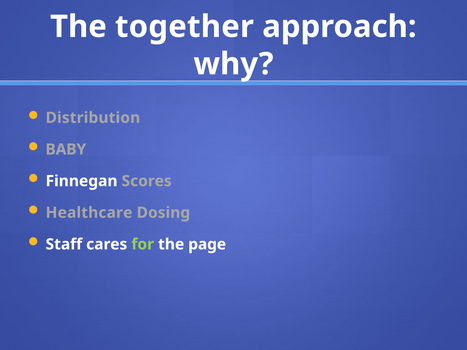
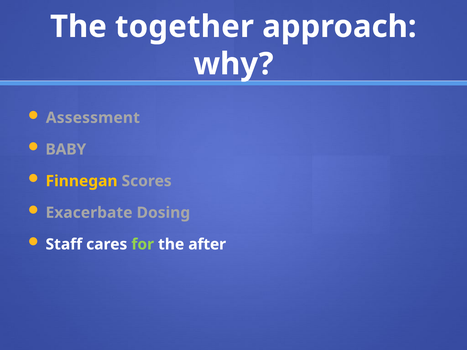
Distribution: Distribution -> Assessment
Finnegan colour: white -> yellow
Healthcare: Healthcare -> Exacerbate
page: page -> after
